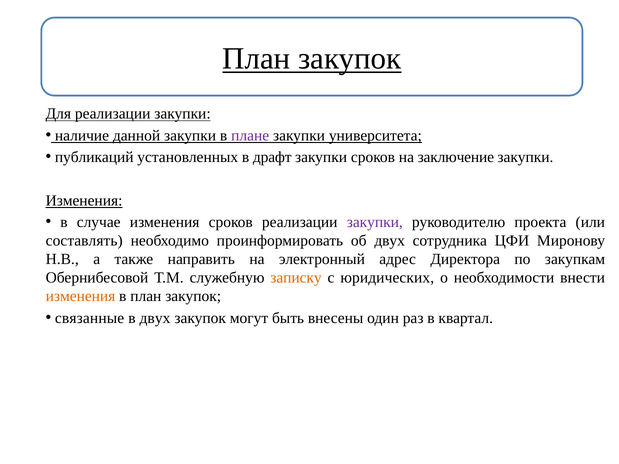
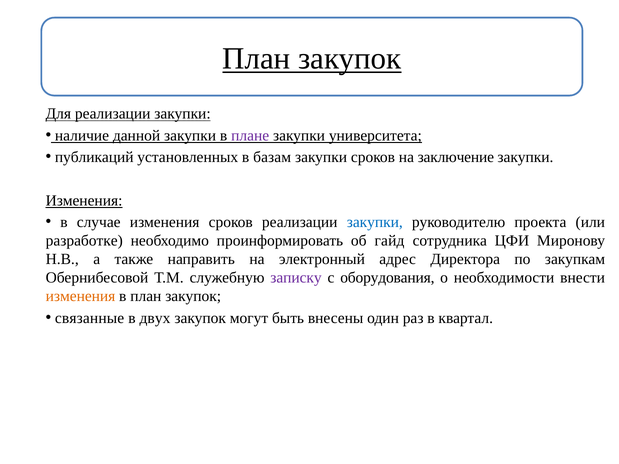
драфт: драфт -> базам
закупки at (375, 222) colour: purple -> blue
составлять: составлять -> разработке
об двух: двух -> гайд
записку colour: orange -> purple
юридических: юридических -> оборудования
